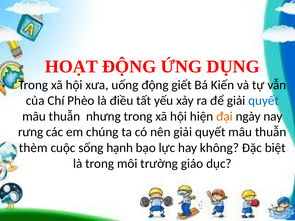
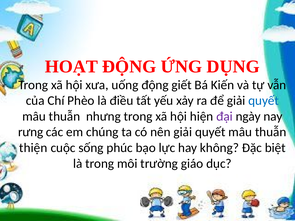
đại colour: orange -> purple
thèm: thèm -> thiện
hạnh: hạnh -> phúc
